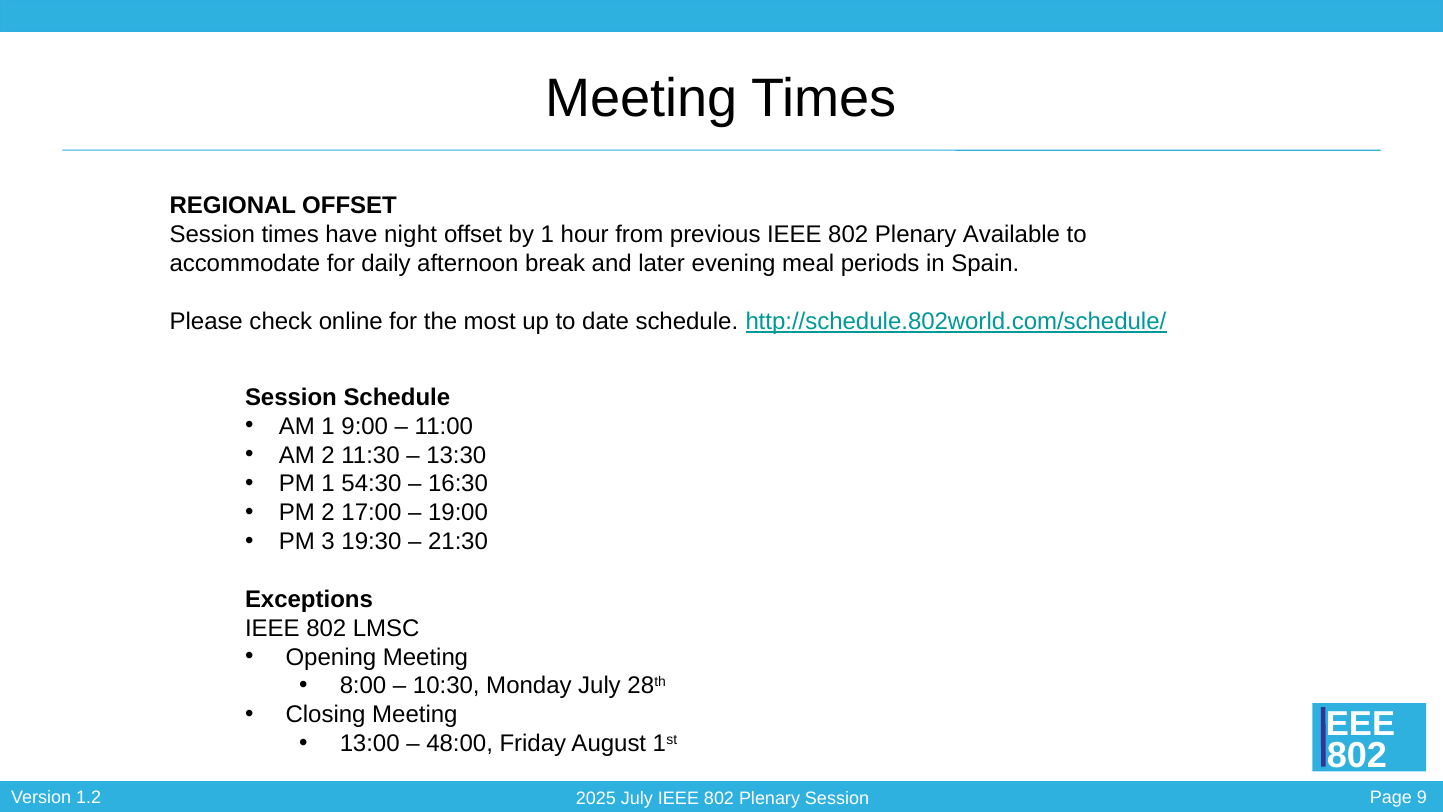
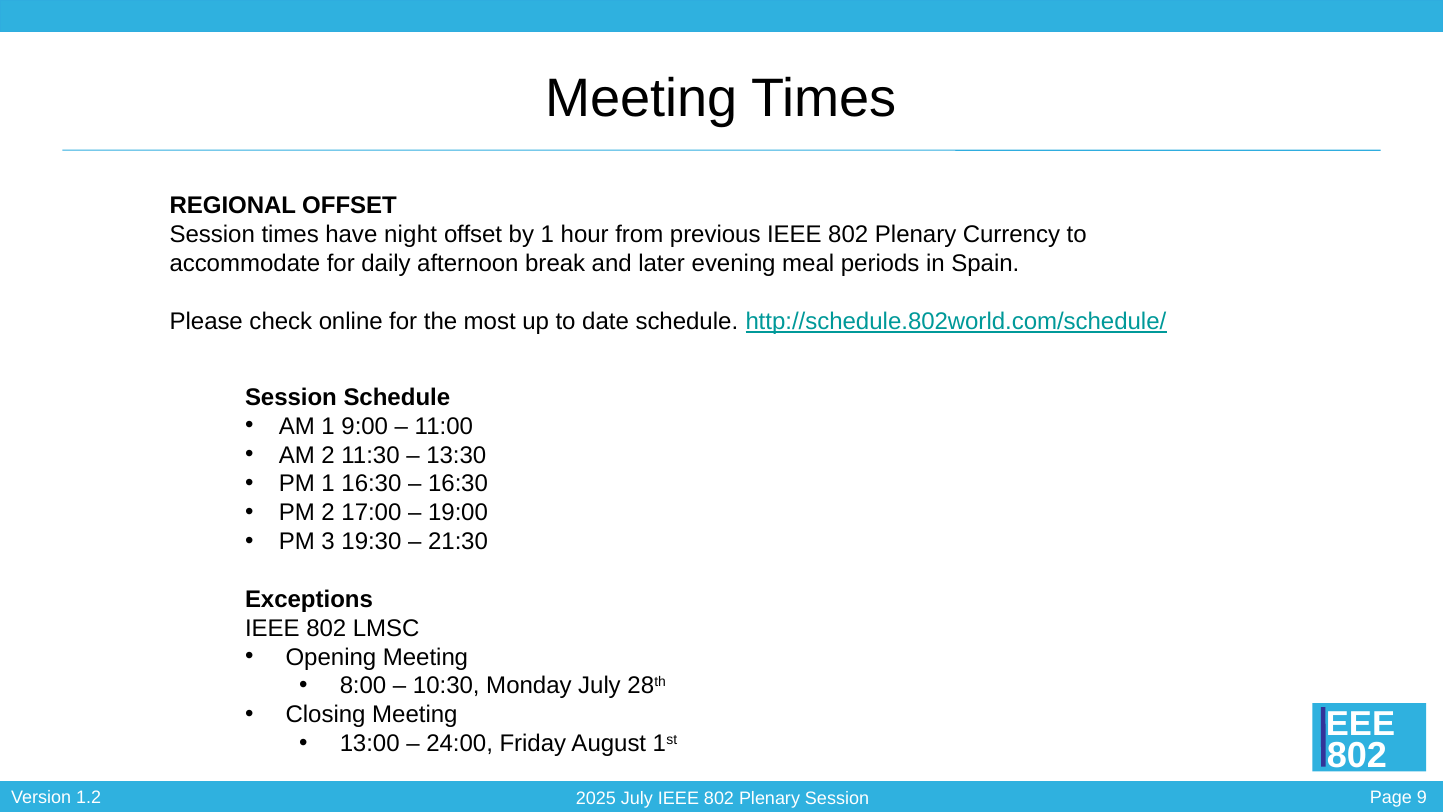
Available: Available -> Currency
1 54:30: 54:30 -> 16:30
48:00: 48:00 -> 24:00
